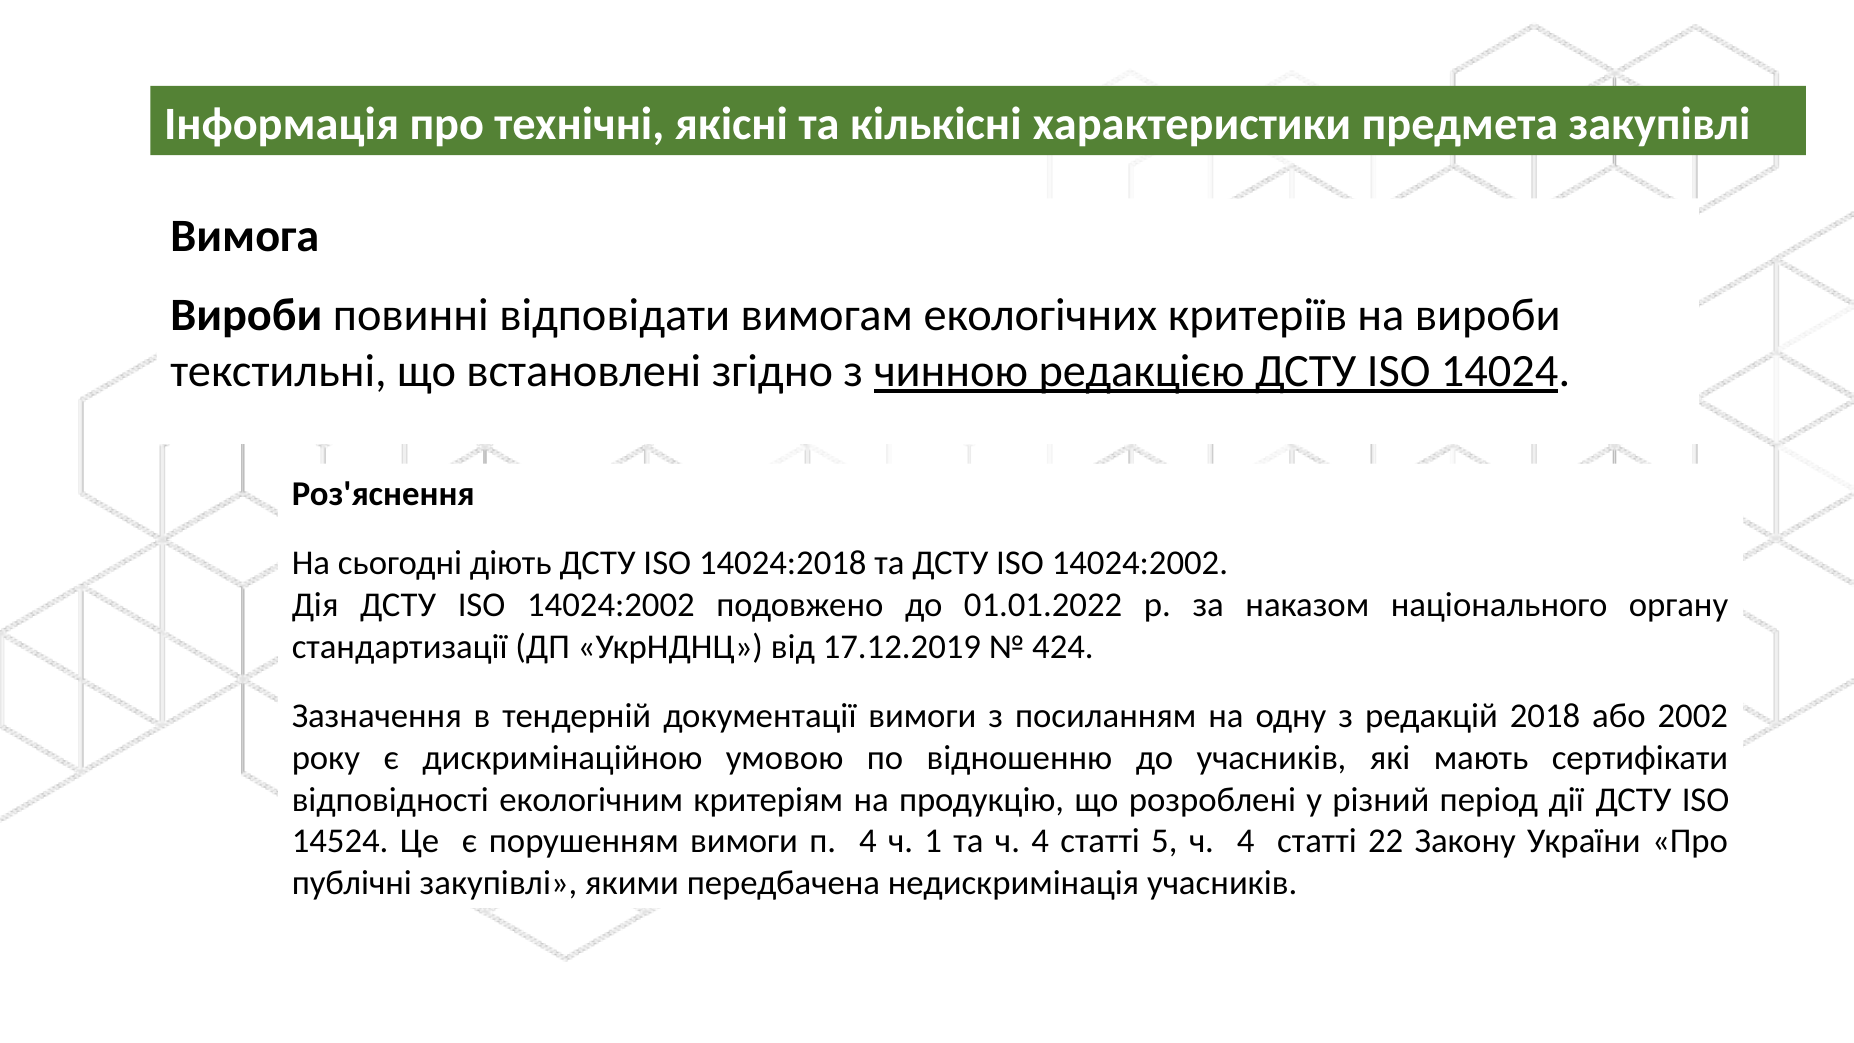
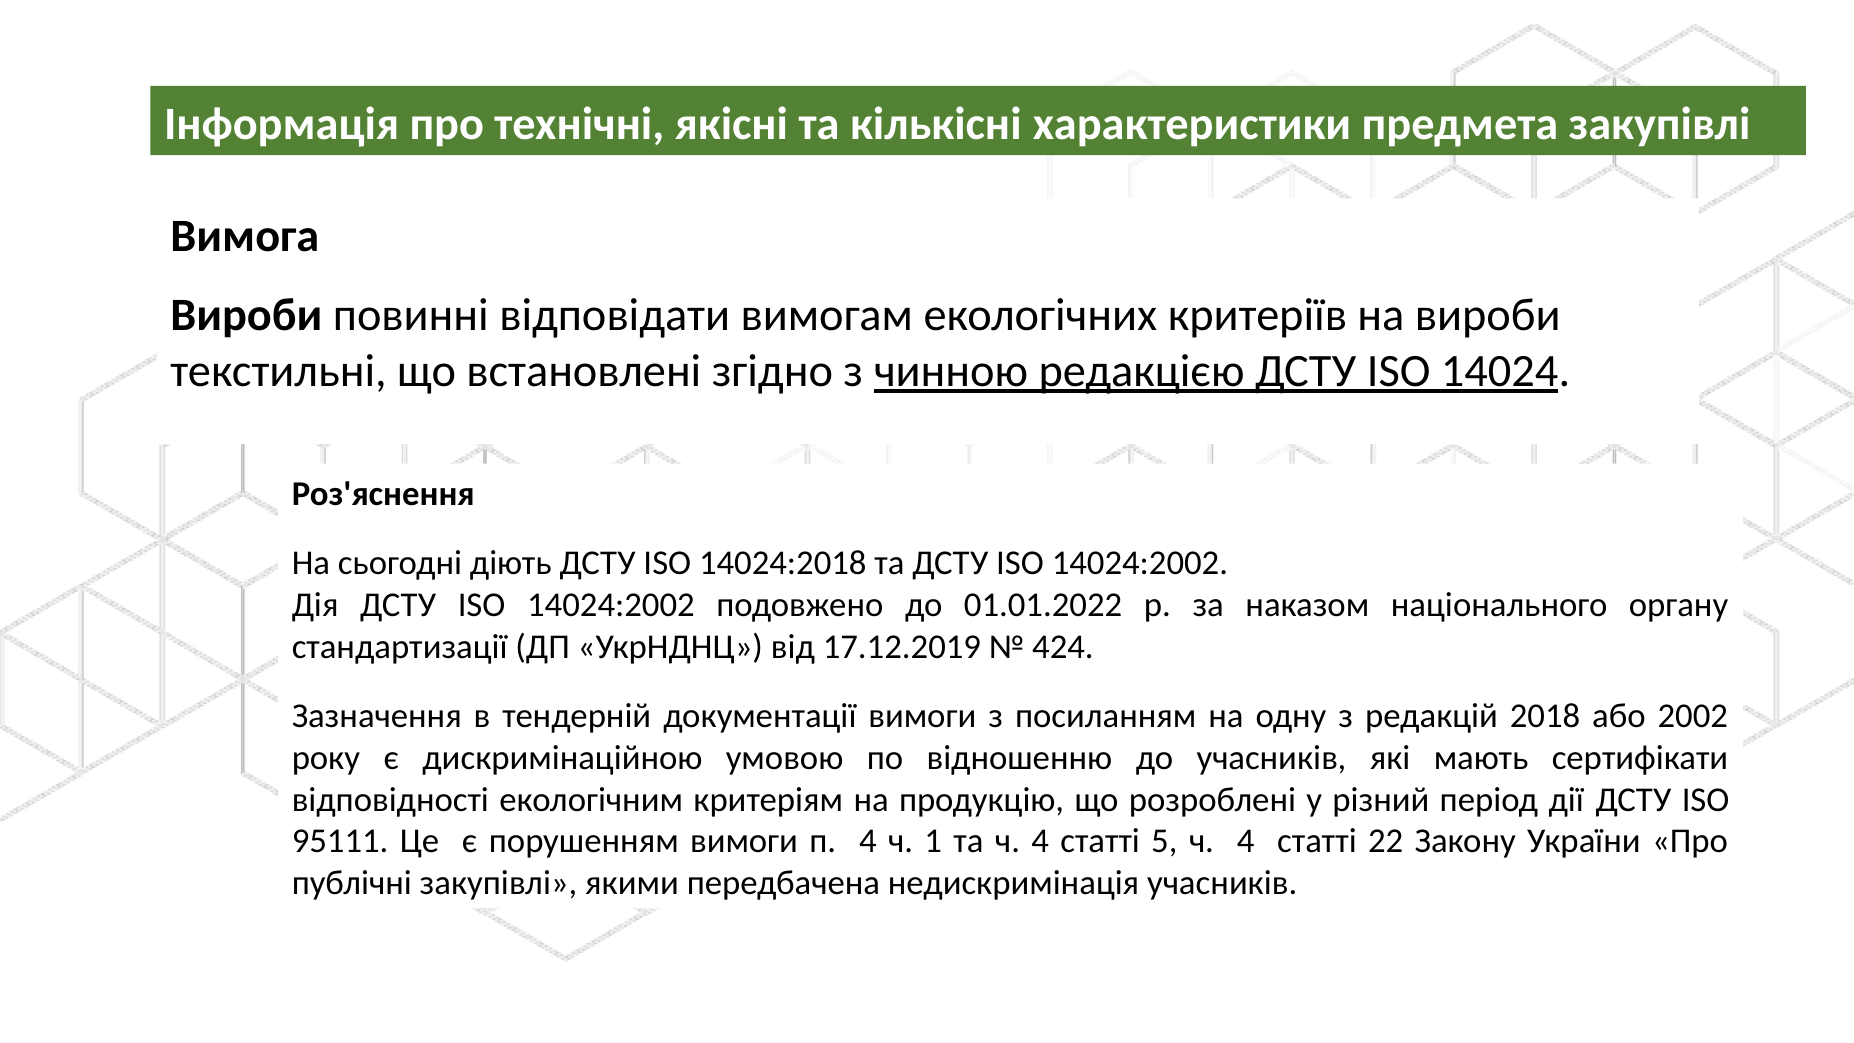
14524: 14524 -> 95111
